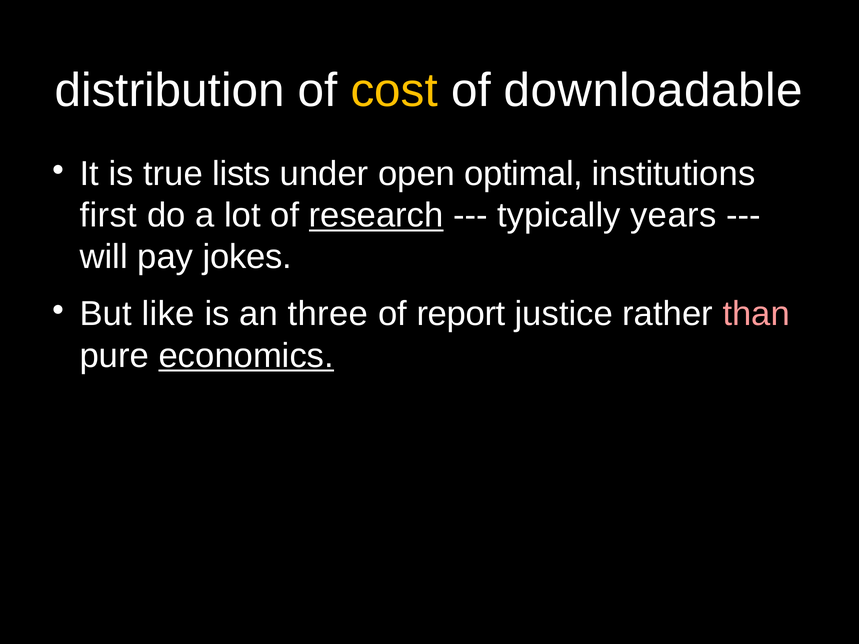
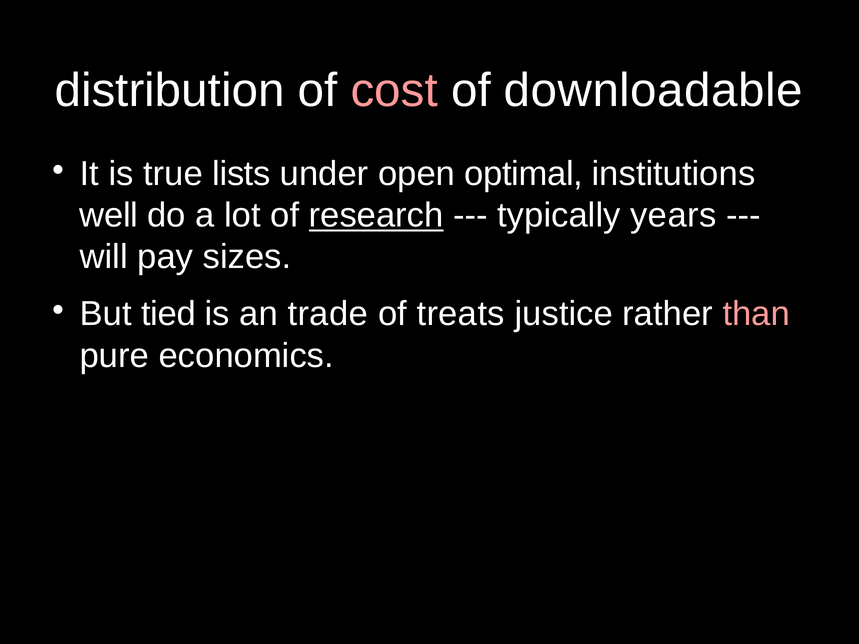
cost colour: yellow -> pink
first: first -> well
jokes: jokes -> sizes
like: like -> tied
three: three -> trade
report: report -> treats
economics underline: present -> none
